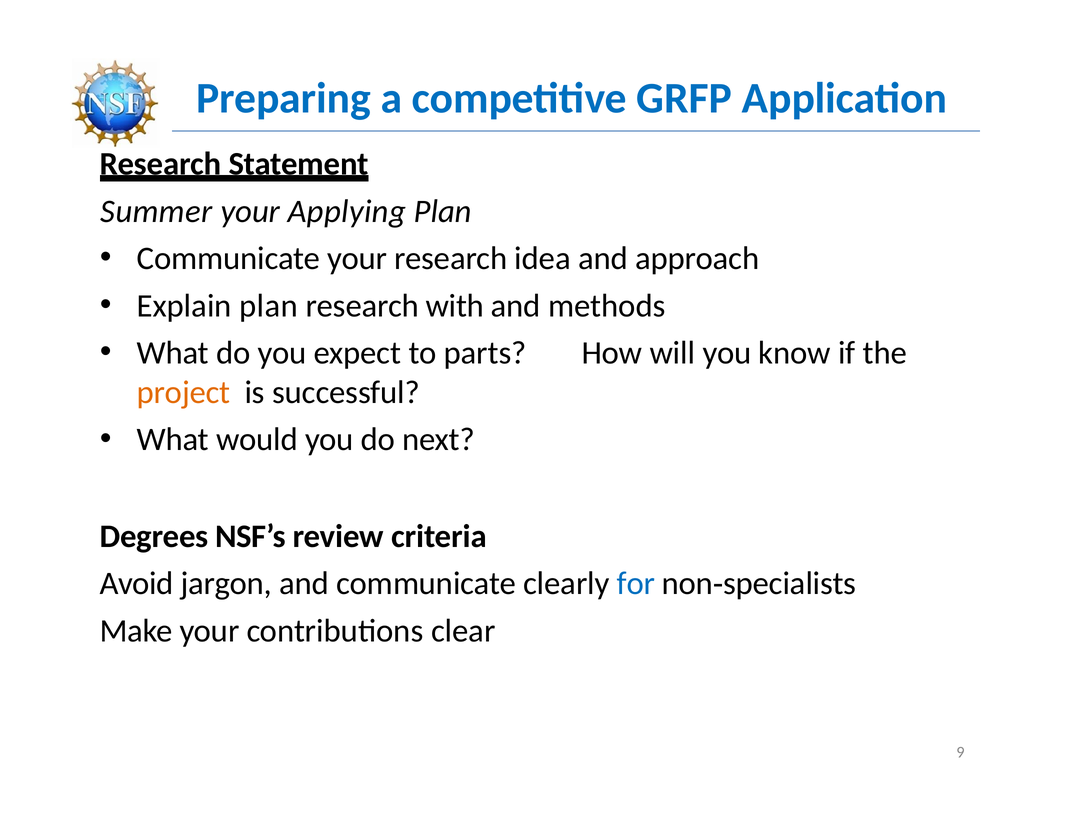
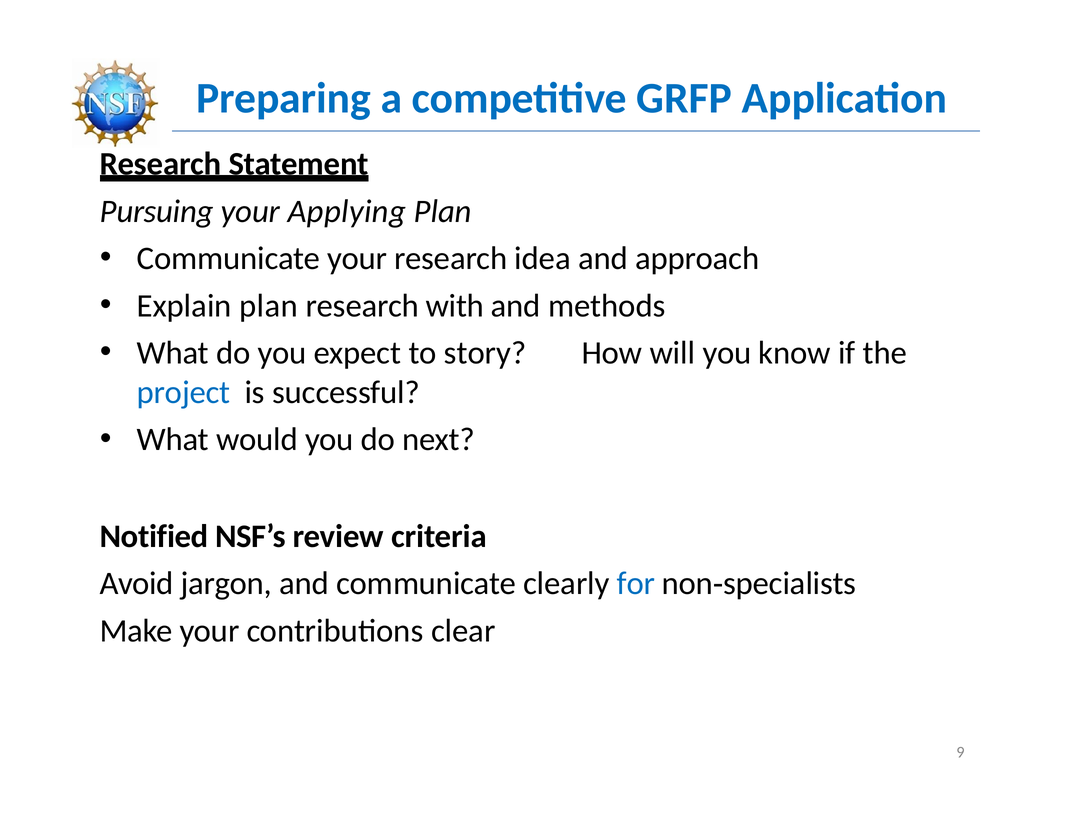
Summer: Summer -> Pursuing
parts: parts -> story
project colour: orange -> blue
Degrees: Degrees -> Notified
